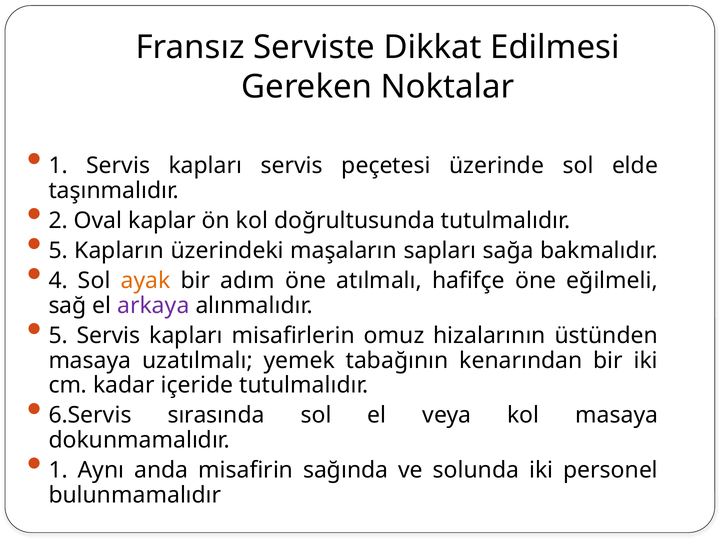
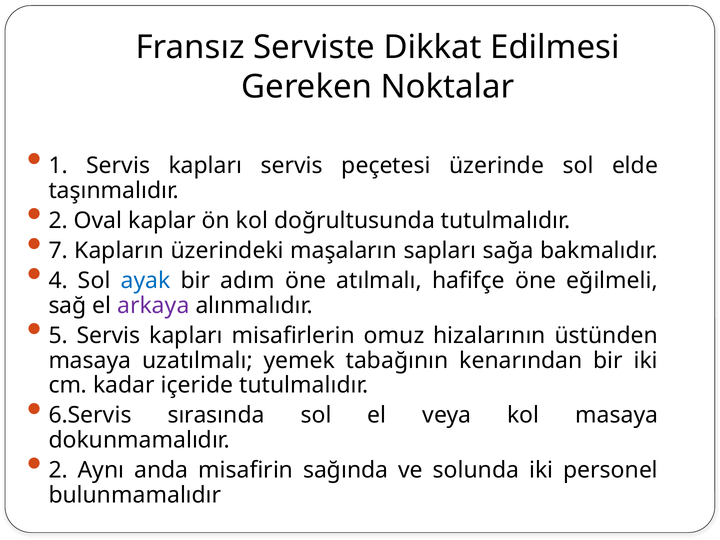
5 at (58, 251): 5 -> 7
ayak colour: orange -> blue
1 at (58, 470): 1 -> 2
